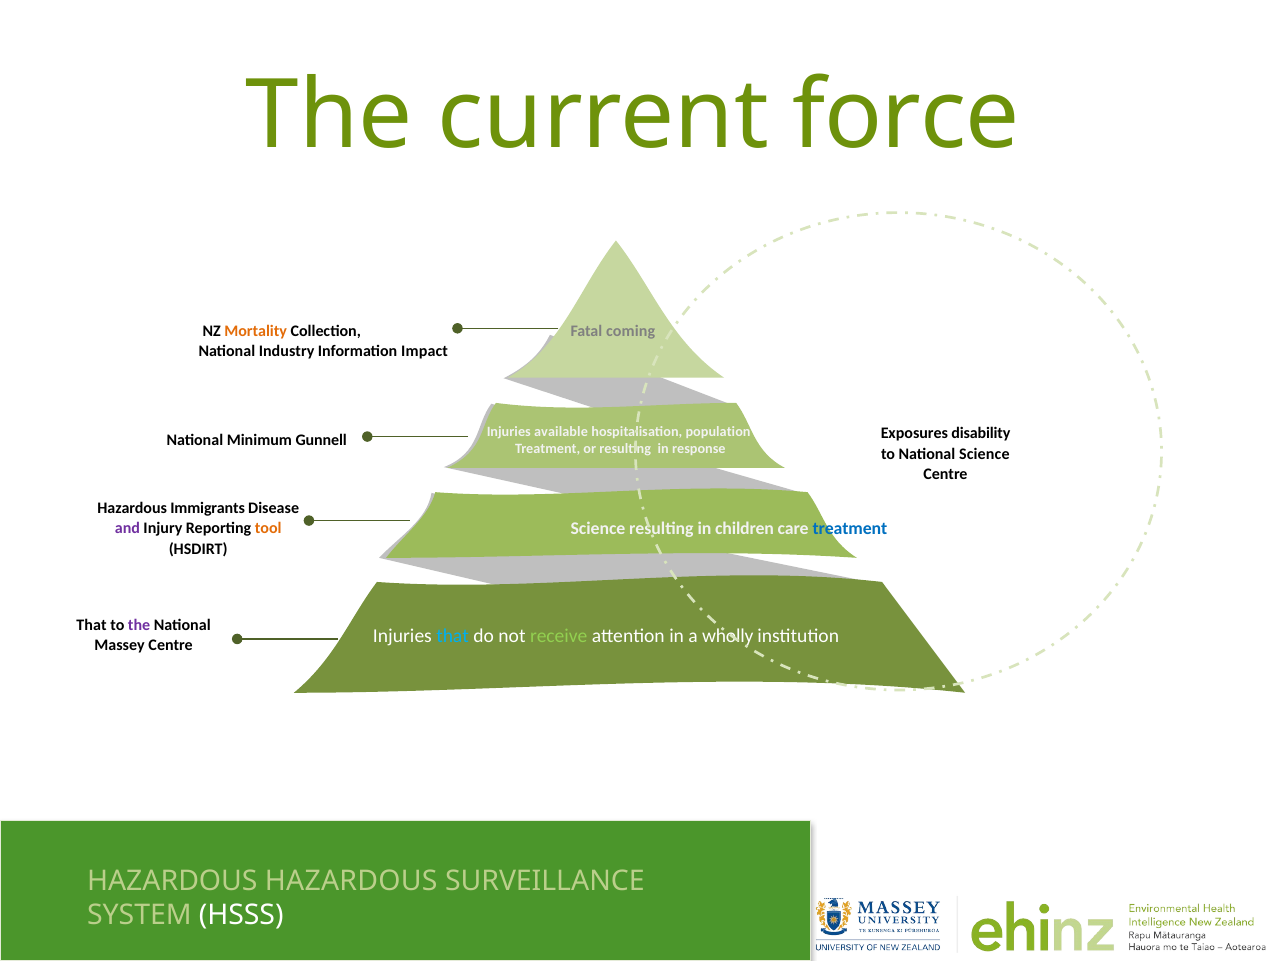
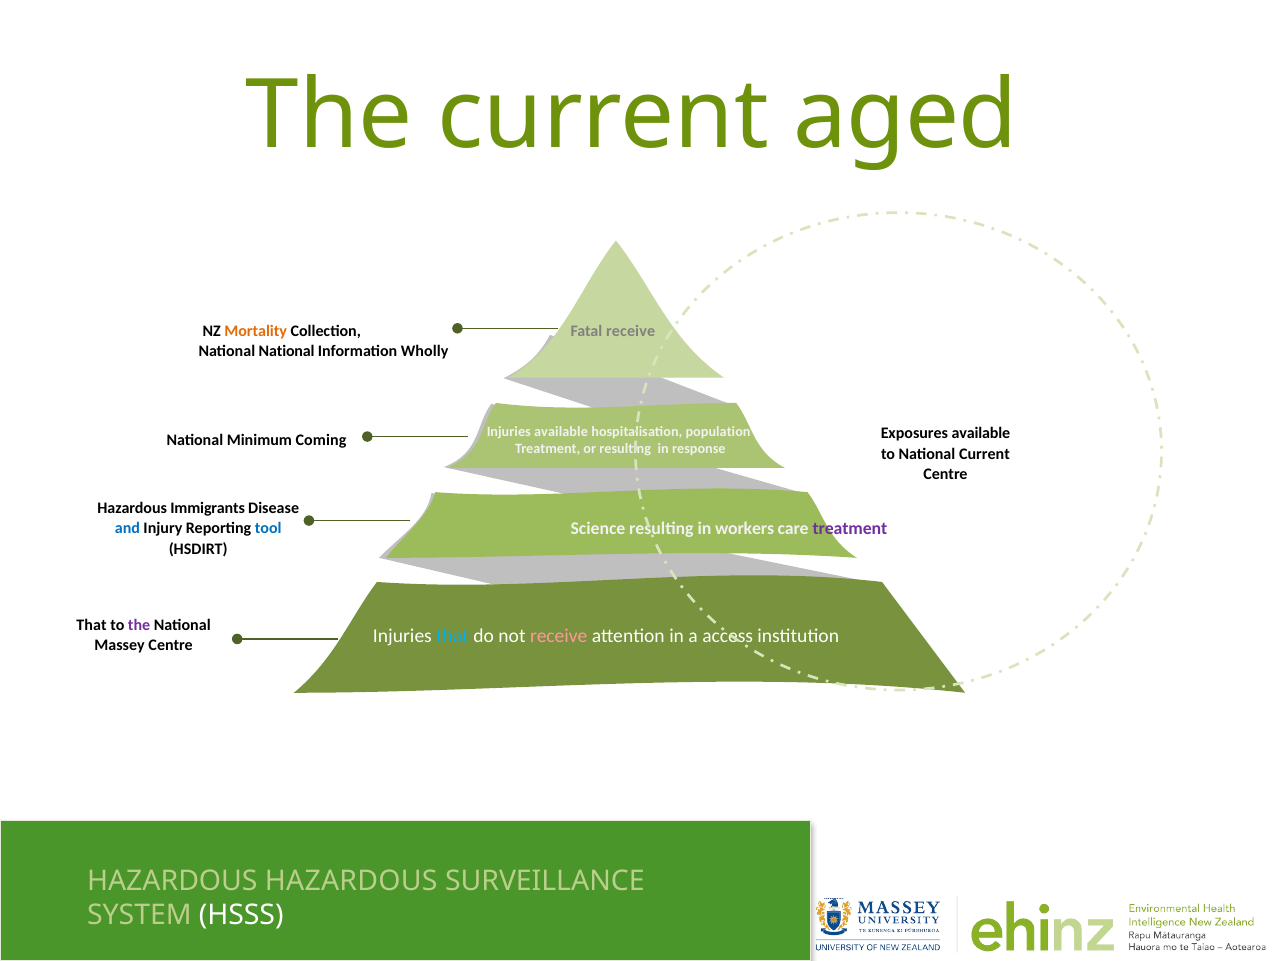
force: force -> aged
Fatal coming: coming -> receive
National Industry: Industry -> National
Impact: Impact -> Wholly
Exposures disability: disability -> available
Gunnell: Gunnell -> Coming
National Science: Science -> Current
children: children -> workers
treatment at (850, 528) colour: blue -> purple
and colour: purple -> blue
tool colour: orange -> blue
receive at (559, 636) colour: light green -> pink
wholly: wholly -> access
